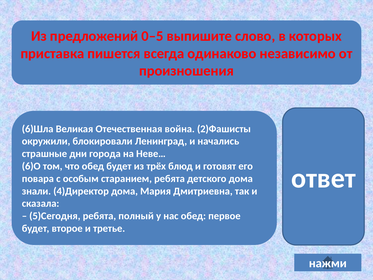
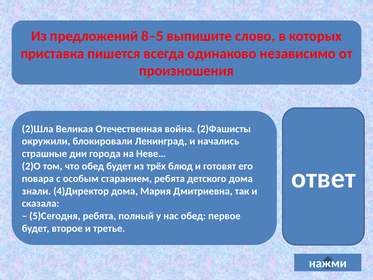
0–5: 0–5 -> 8–5
6)Шла: 6)Шла -> 2)Шла
6)О: 6)О -> 2)О
